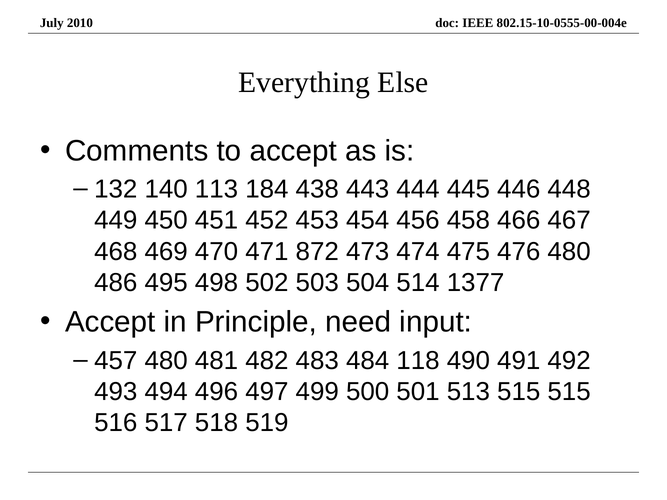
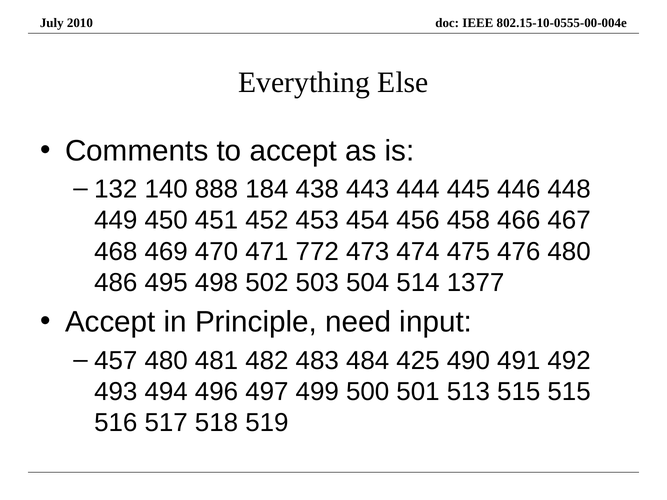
113: 113 -> 888
872: 872 -> 772
118: 118 -> 425
